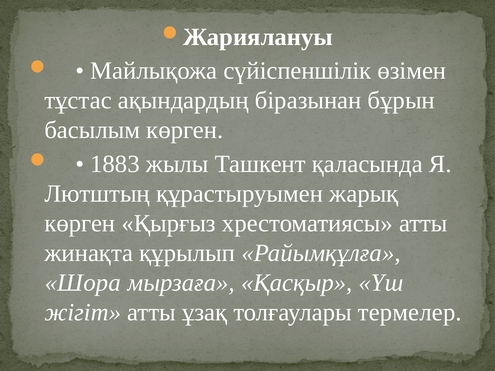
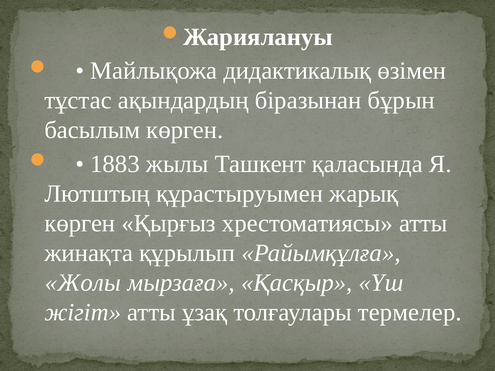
сүйіспеншілік: сүйіспеншілік -> дидактикалық
Шора: Шора -> Жолы
